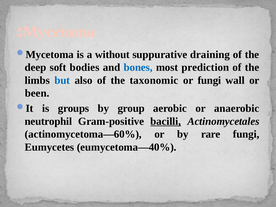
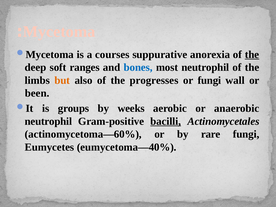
without: without -> courses
draining: draining -> anorexia
the at (252, 55) underline: none -> present
bodies: bodies -> ranges
most prediction: prediction -> neutrophil
but colour: blue -> orange
taxonomic: taxonomic -> progresses
group: group -> weeks
